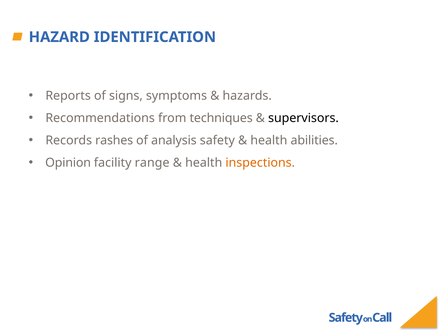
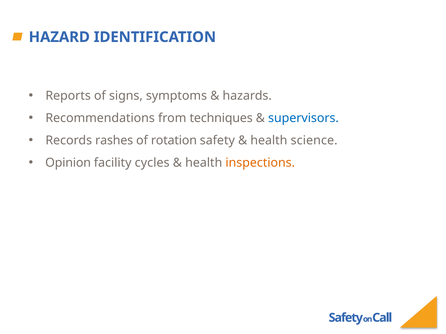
supervisors colour: black -> blue
analysis: analysis -> rotation
abilities: abilities -> science
range: range -> cycles
